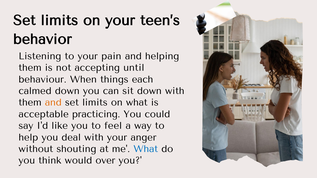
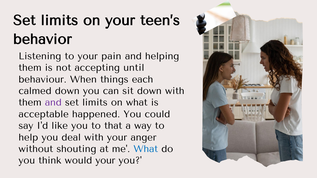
and at (53, 103) colour: orange -> purple
practicing: practicing -> happened
feel: feel -> that
would over: over -> your
